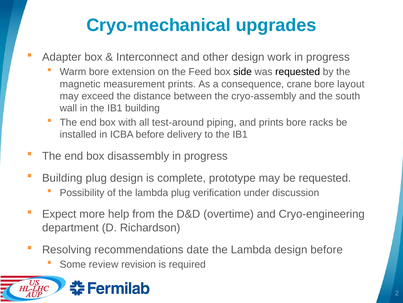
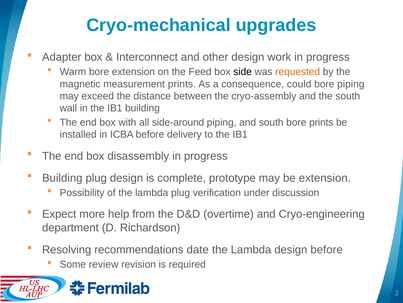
requested at (298, 72) colour: black -> orange
crane: crane -> could
bore layout: layout -> piping
test-around: test-around -> side-around
and prints: prints -> south
bore racks: racks -> prints
be requested: requested -> extension
